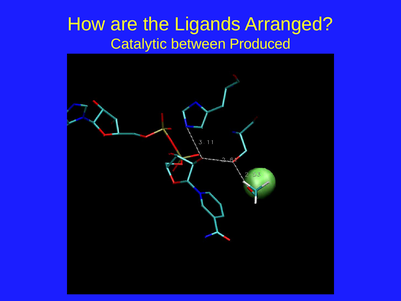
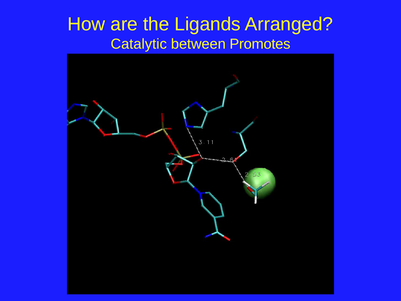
Produced: Produced -> Promotes
